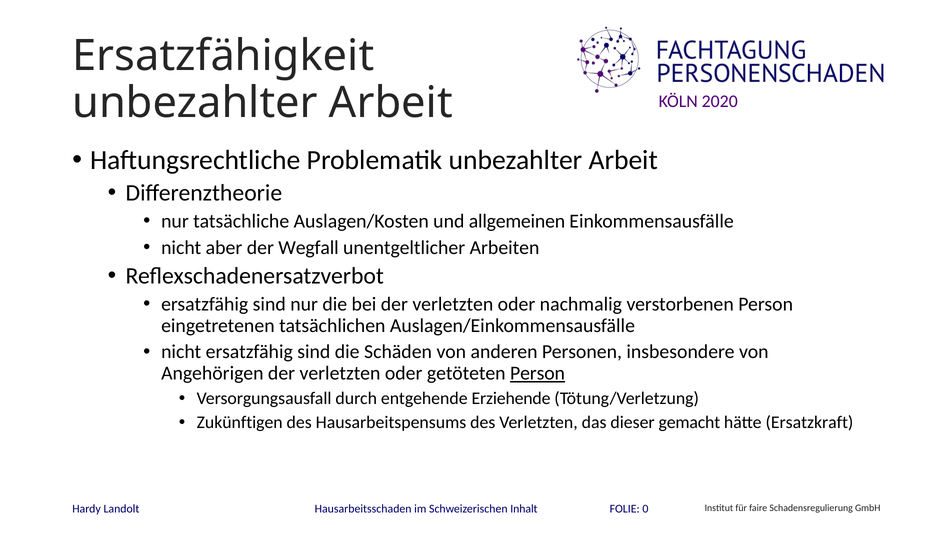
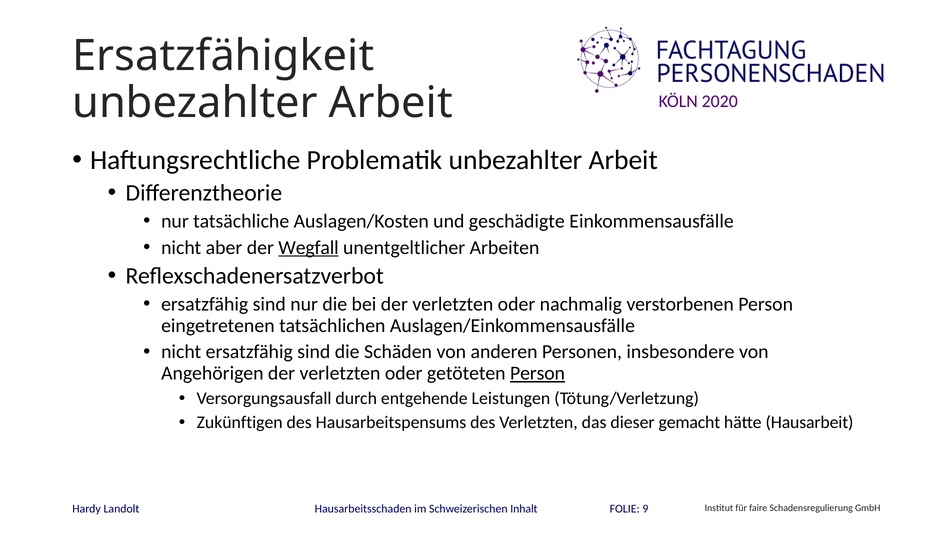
allgemeinen: allgemeinen -> geschädigte
Wegfall underline: none -> present
Erziehende: Erziehende -> Leistungen
Ersatzkraft: Ersatzkraft -> Hausarbeit
0: 0 -> 9
